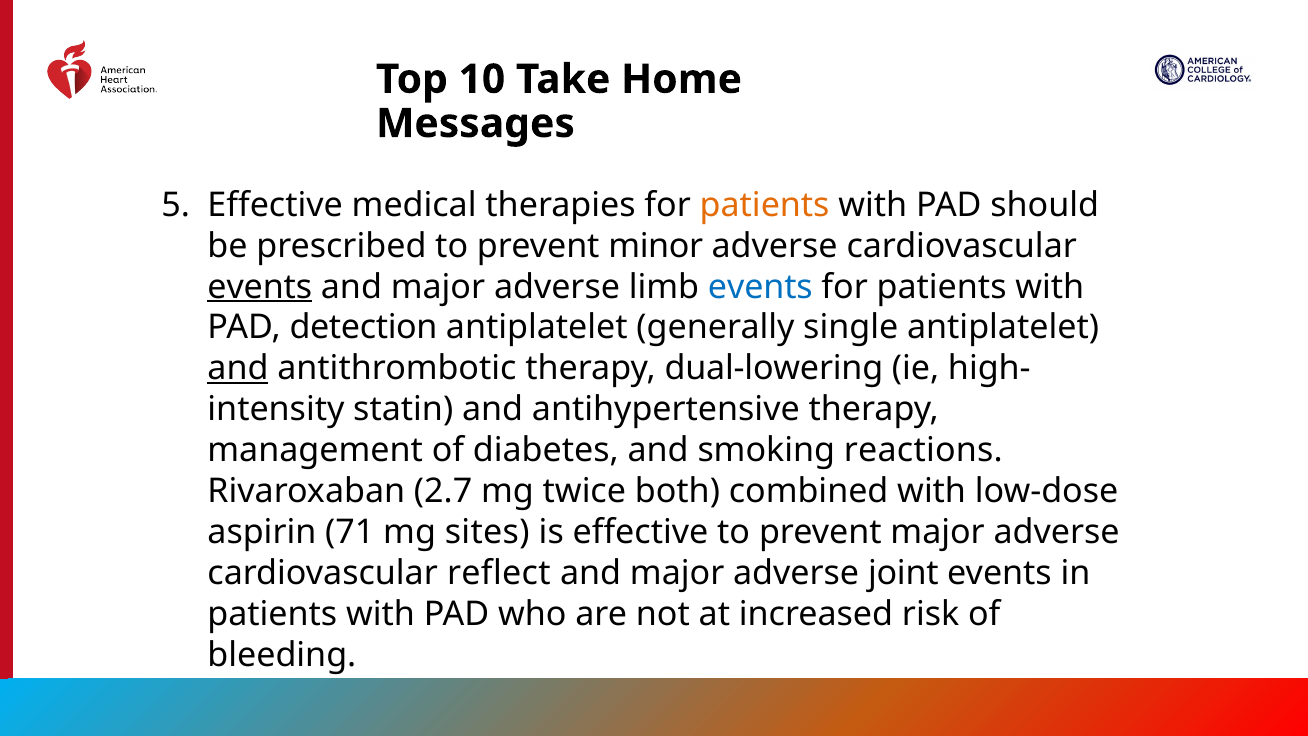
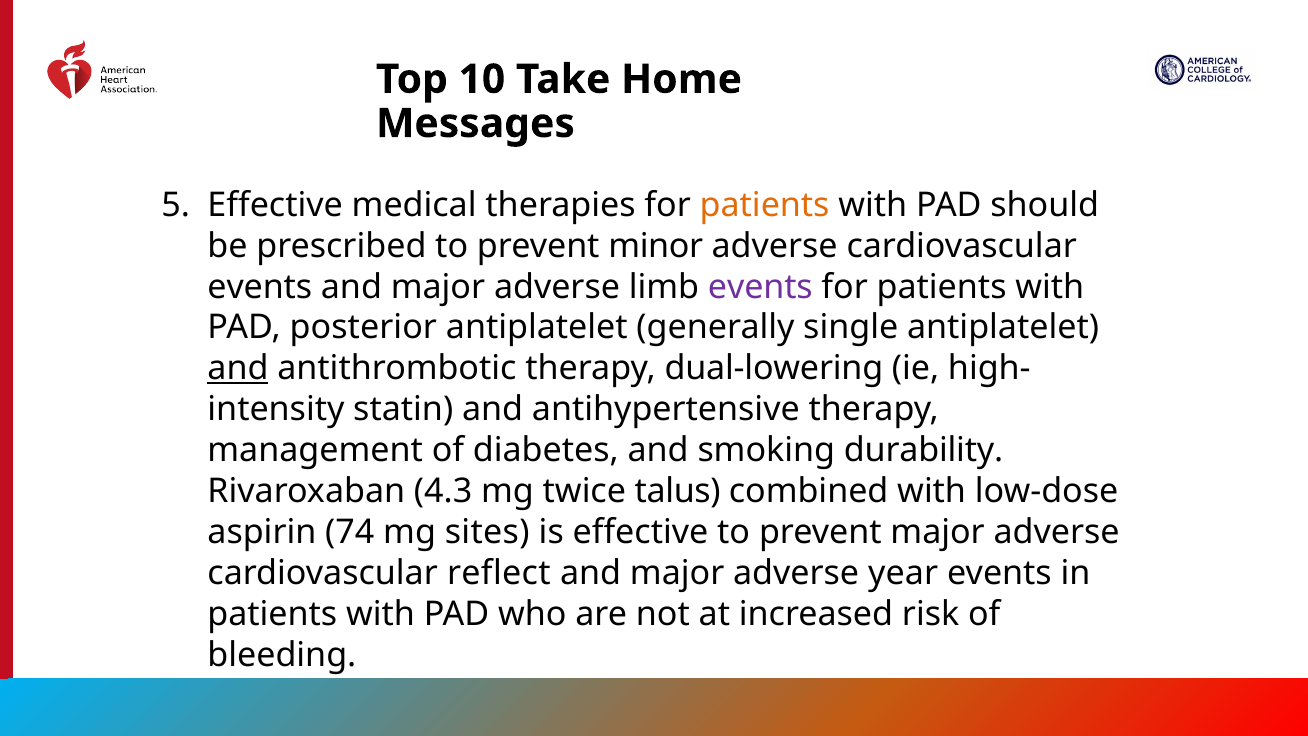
events at (260, 287) underline: present -> none
events at (760, 287) colour: blue -> purple
detection: detection -> posterior
reactions: reactions -> durability
2.7: 2.7 -> 4.3
both: both -> talus
71: 71 -> 74
joint: joint -> year
